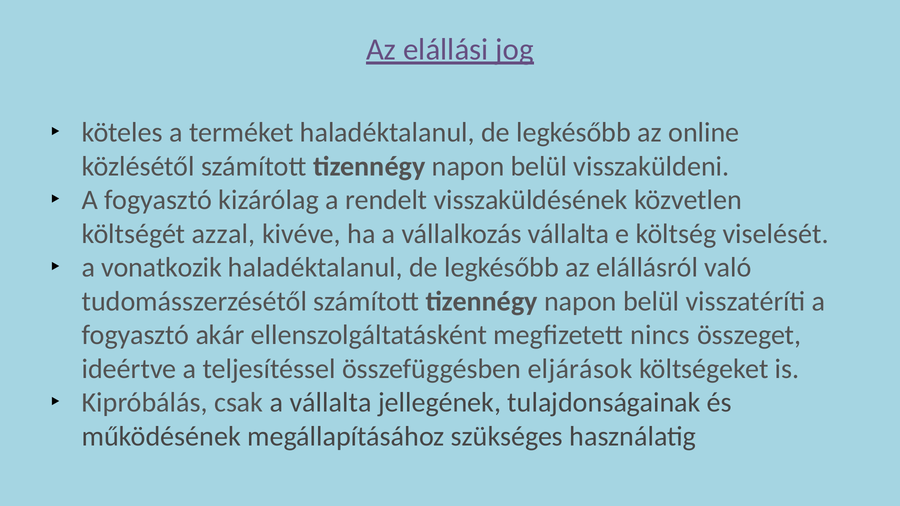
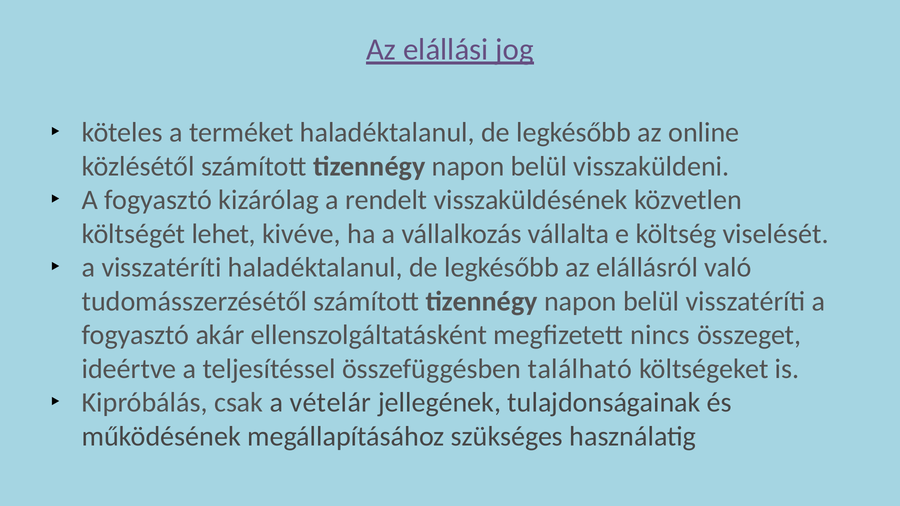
azzal: azzal -> lehet
a vonatkozik: vonatkozik -> visszatéríti
eljárások: eljárások -> található
a vállalta: vállalta -> vételár
